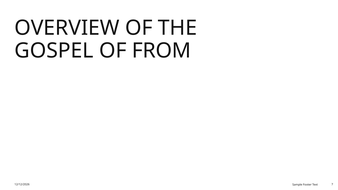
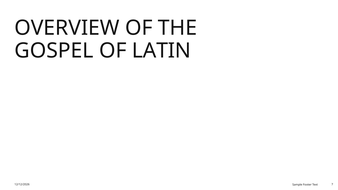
FROM: FROM -> LATIN
